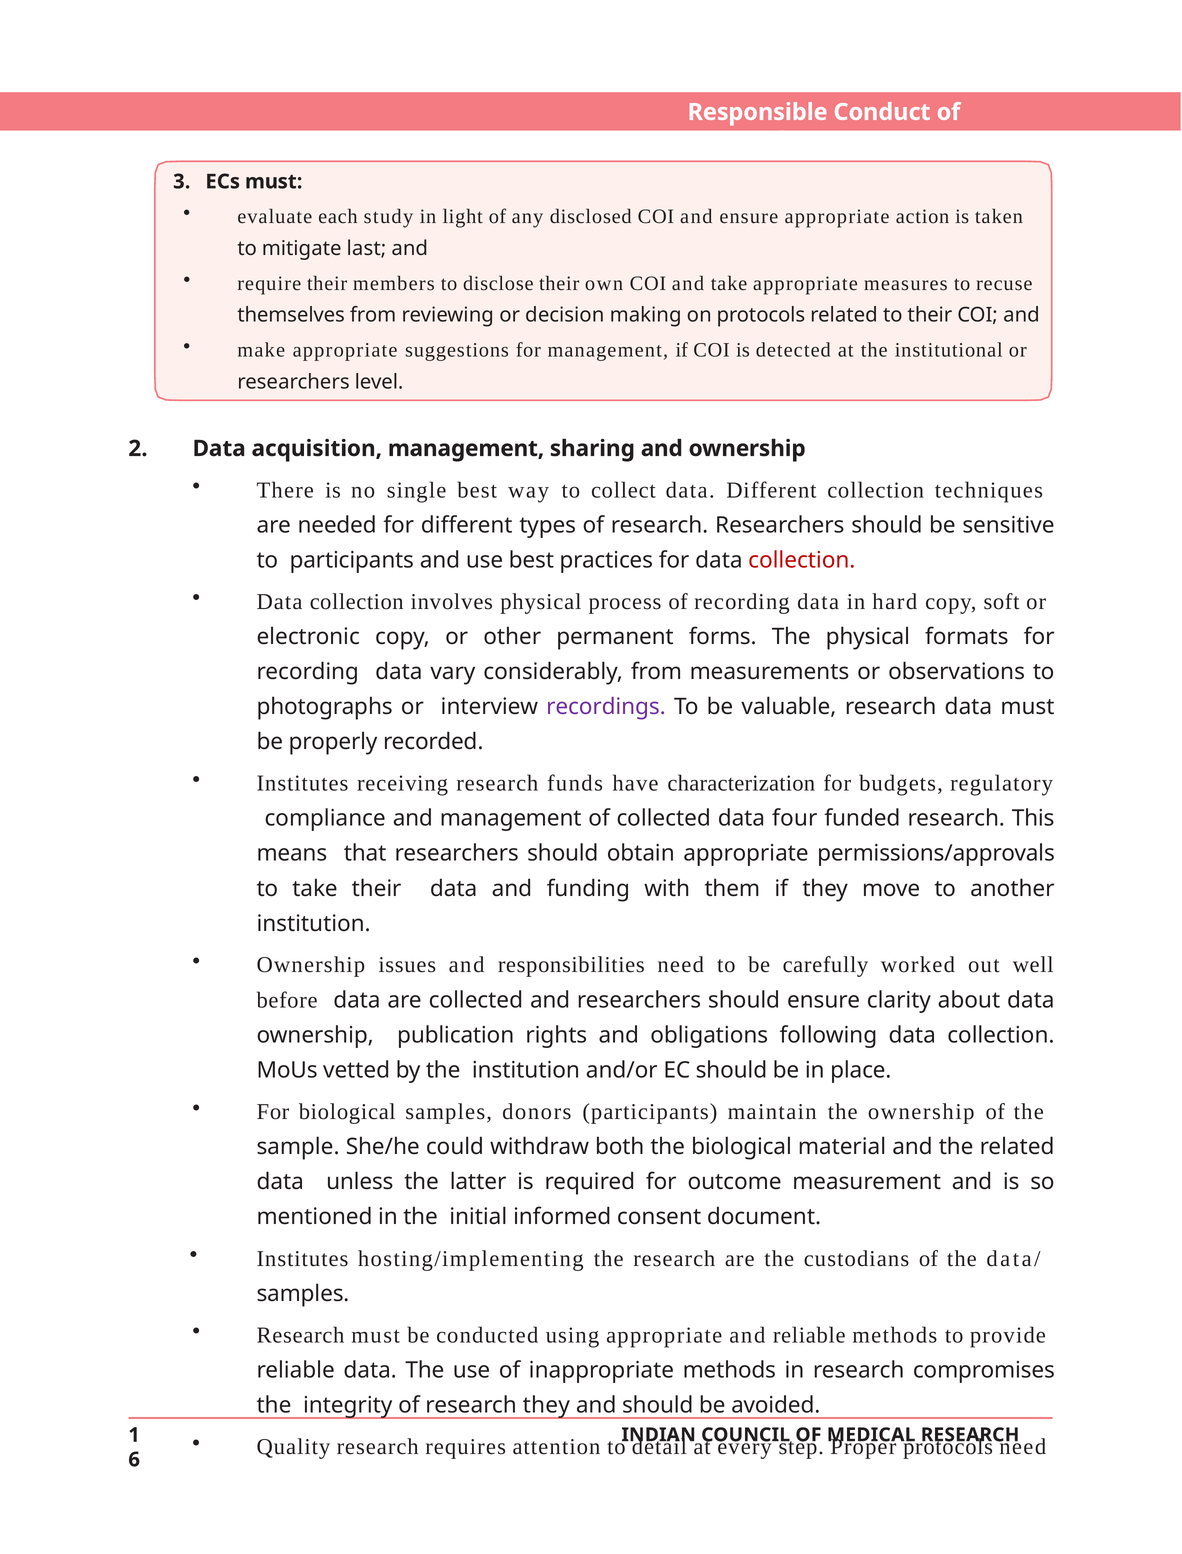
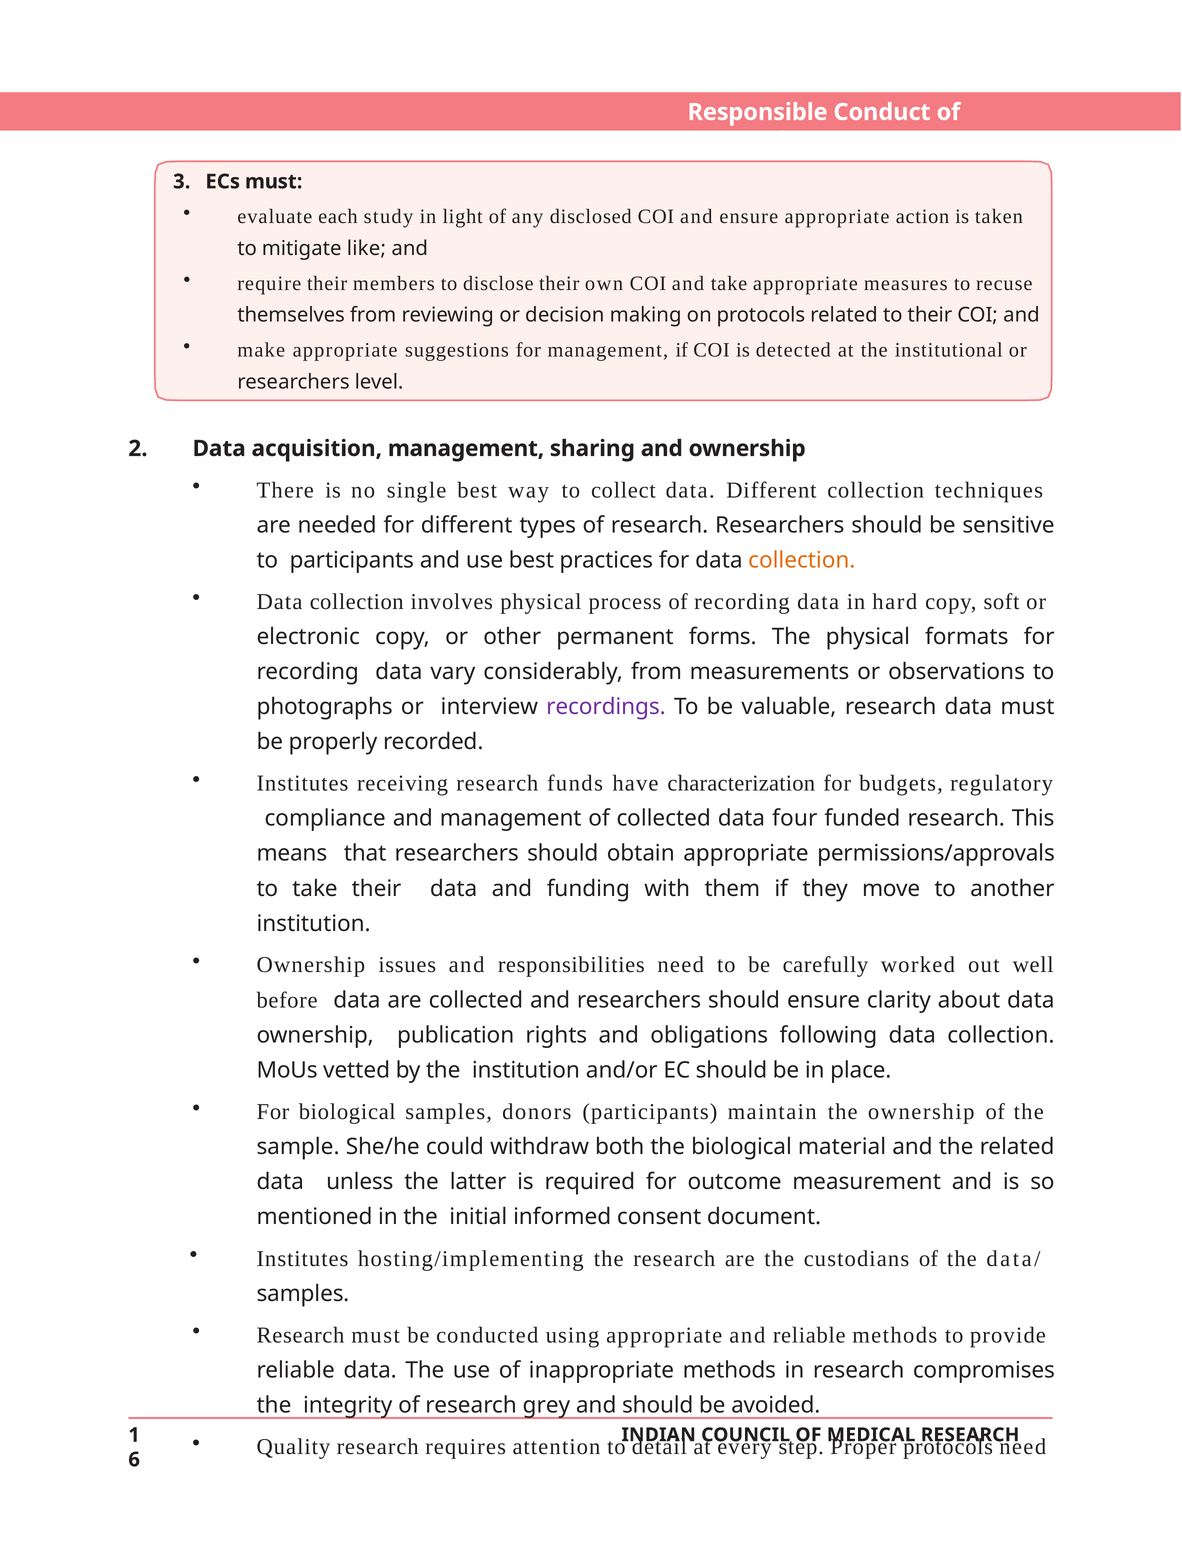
last: last -> like
collection at (802, 560) colour: red -> orange
research they: they -> grey
